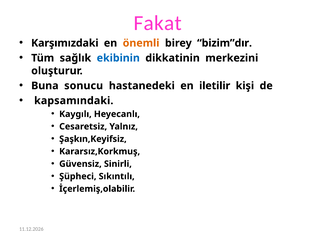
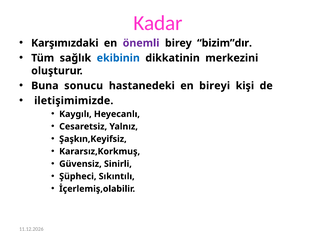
Fakat: Fakat -> Kadar
önemli colour: orange -> purple
iletilir: iletilir -> bireyi
kapsamındaki: kapsamındaki -> iletişimimizde
